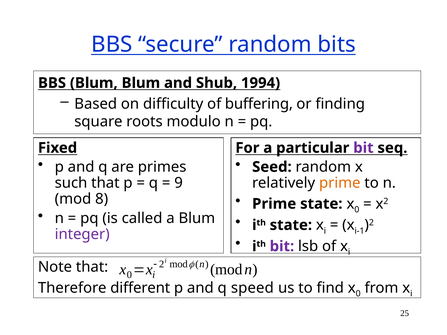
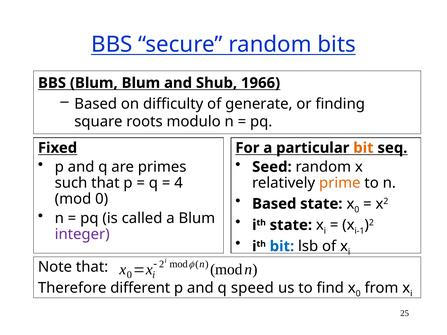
1994: 1994 -> 1966
buffering: buffering -> generate
bit at (363, 148) colour: purple -> orange
9: 9 -> 4
mod 8: 8 -> 0
Prime at (274, 204): Prime -> Based
bit at (282, 246) colour: purple -> blue
